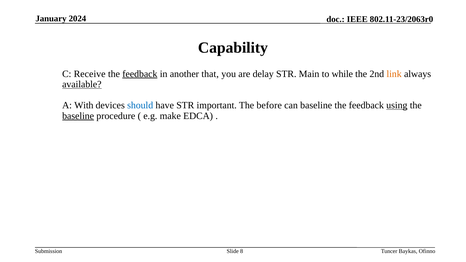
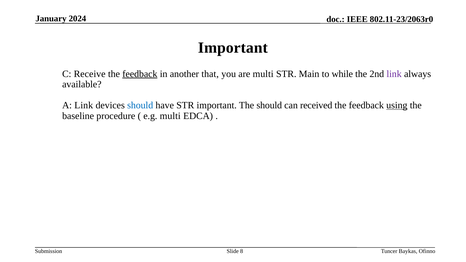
Capability at (233, 48): Capability -> Important
are delay: delay -> multi
link at (394, 74) colour: orange -> purple
available underline: present -> none
A With: With -> Link
The before: before -> should
can baseline: baseline -> received
baseline at (78, 116) underline: present -> none
e.g make: make -> multi
